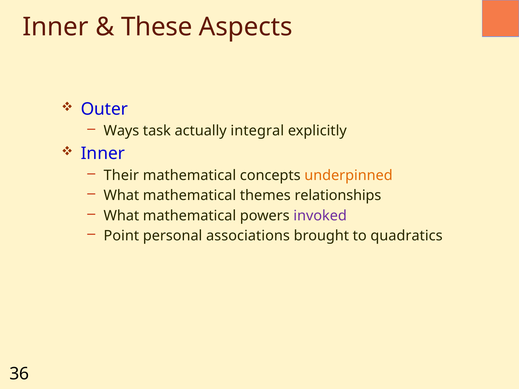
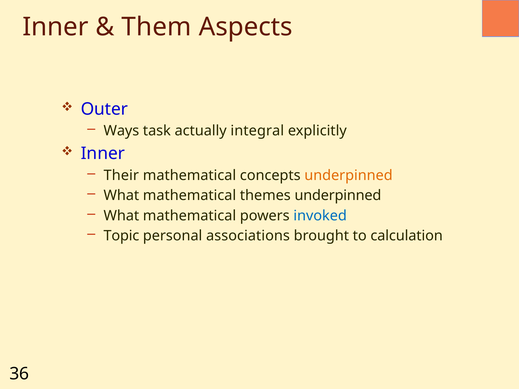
These: These -> Them
themes relationships: relationships -> underpinned
invoked colour: purple -> blue
Point: Point -> Topic
quadratics: quadratics -> calculation
